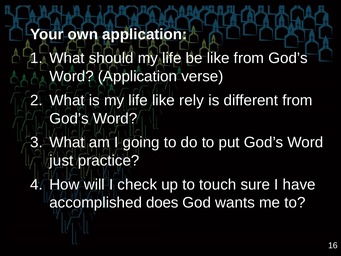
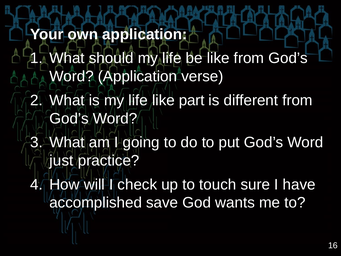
rely: rely -> part
does: does -> save
